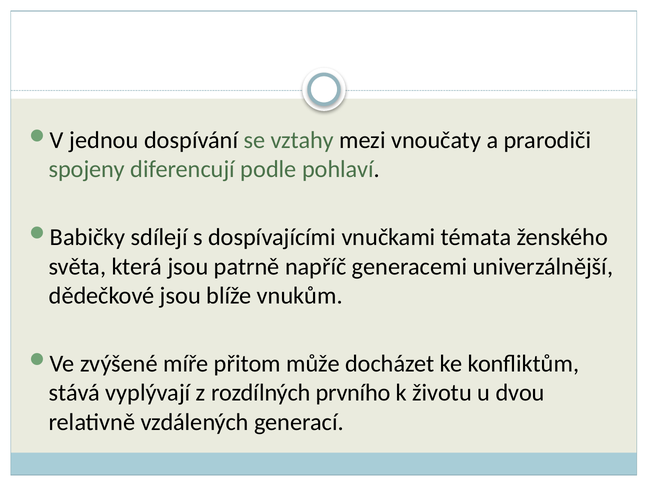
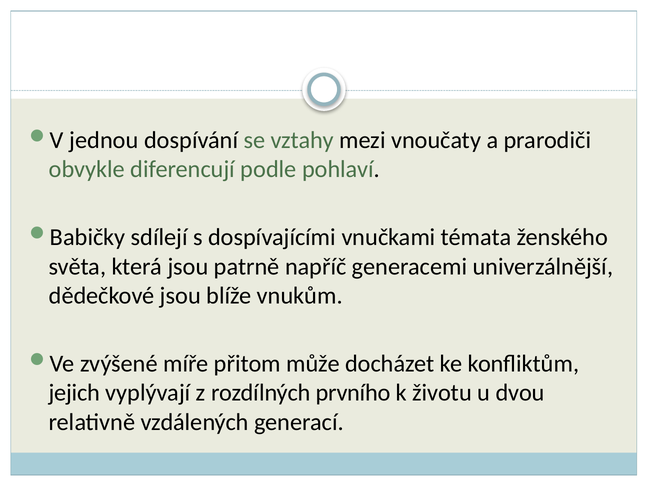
spojeny: spojeny -> obvykle
stává: stává -> jejich
